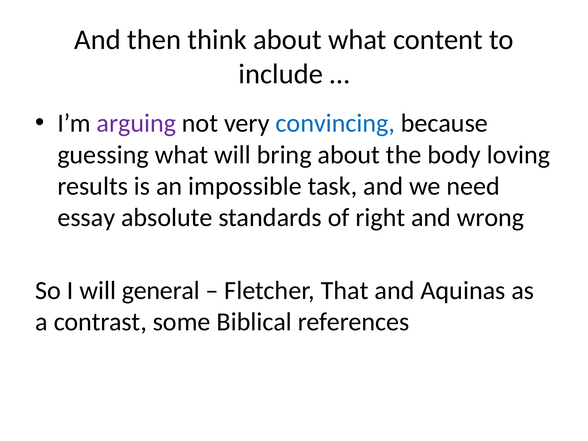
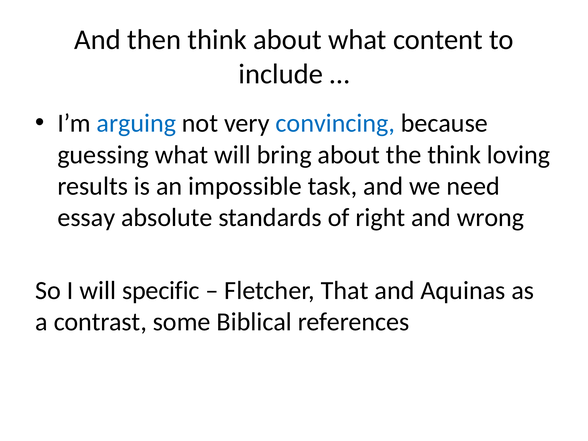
arguing colour: purple -> blue
the body: body -> think
general: general -> specific
